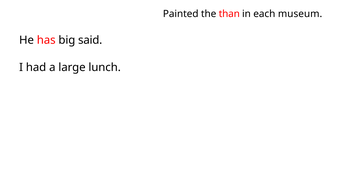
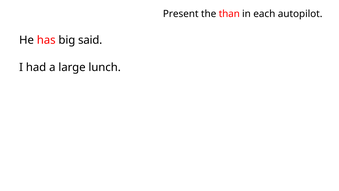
Painted: Painted -> Present
museum: museum -> autopilot
